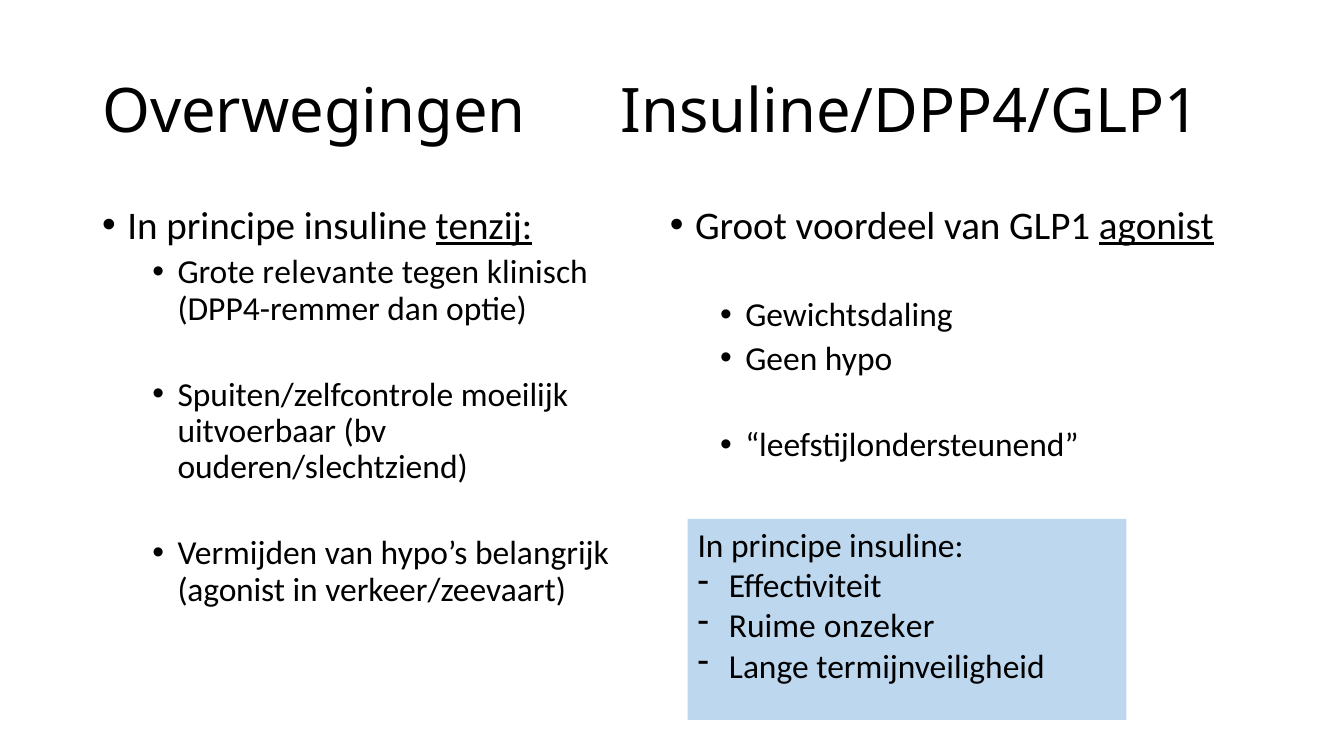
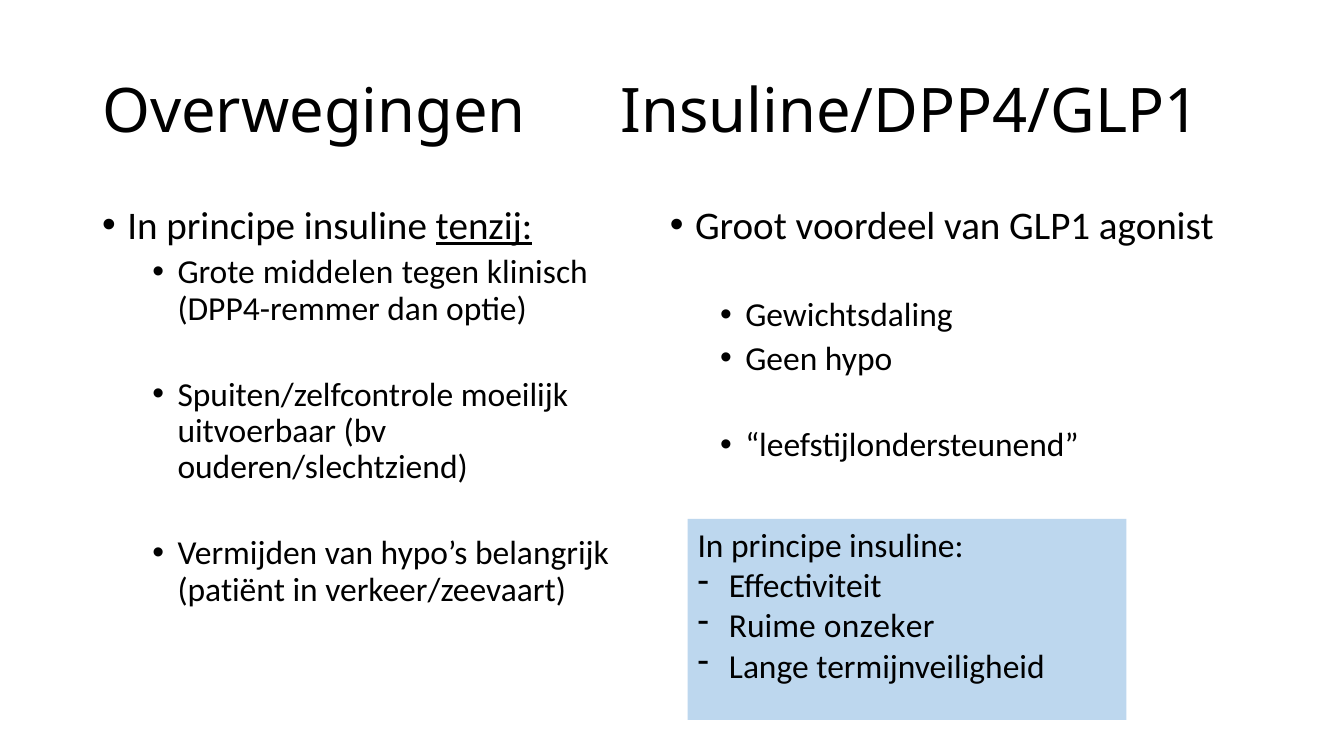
agonist at (1156, 226) underline: present -> none
relevante: relevante -> middelen
agonist at (231, 590): agonist -> patiënt
